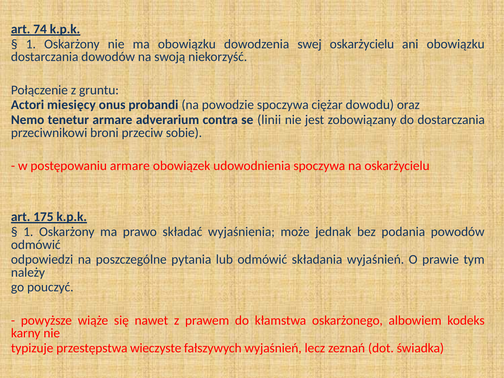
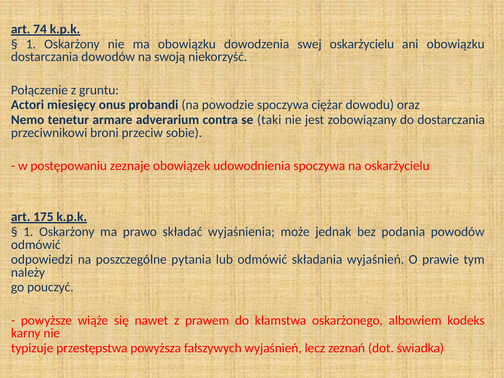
linii: linii -> taki
postępowaniu armare: armare -> zeznaje
wieczyste: wieczyste -> powyższa
